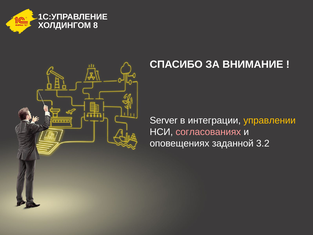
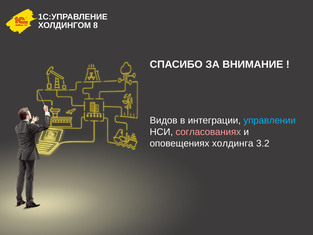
Server: Server -> Видов
управлении colour: yellow -> light blue
заданной: заданной -> холдинга
